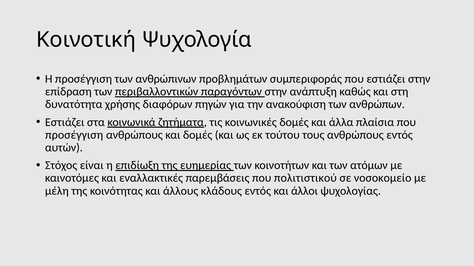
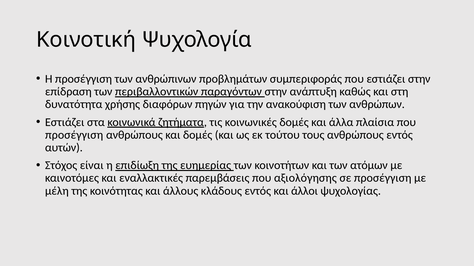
πολιτιστικού: πολιτιστικού -> αξιολόγησης
σε νοσοκομείο: νοσοκομείο -> προσέγγιση
